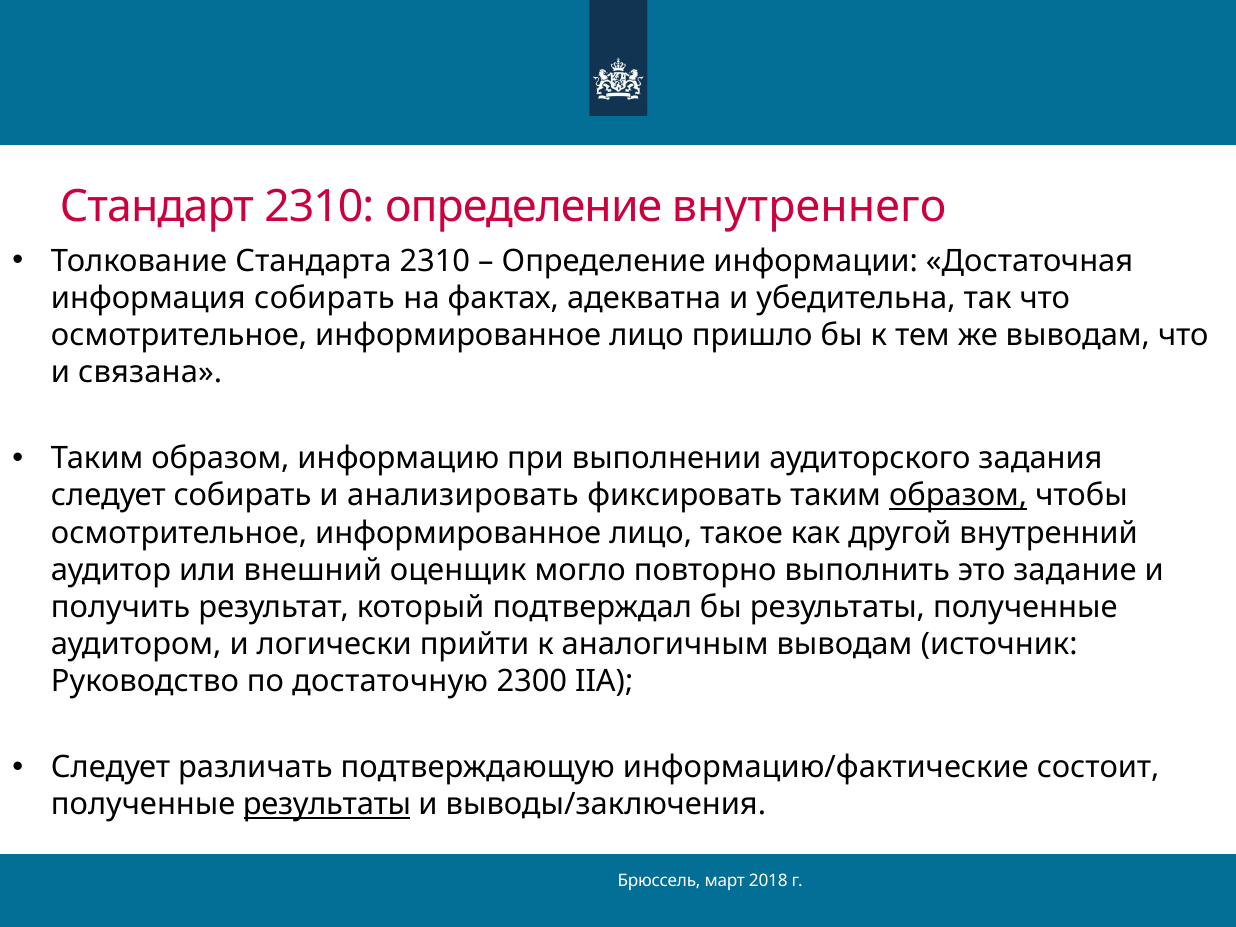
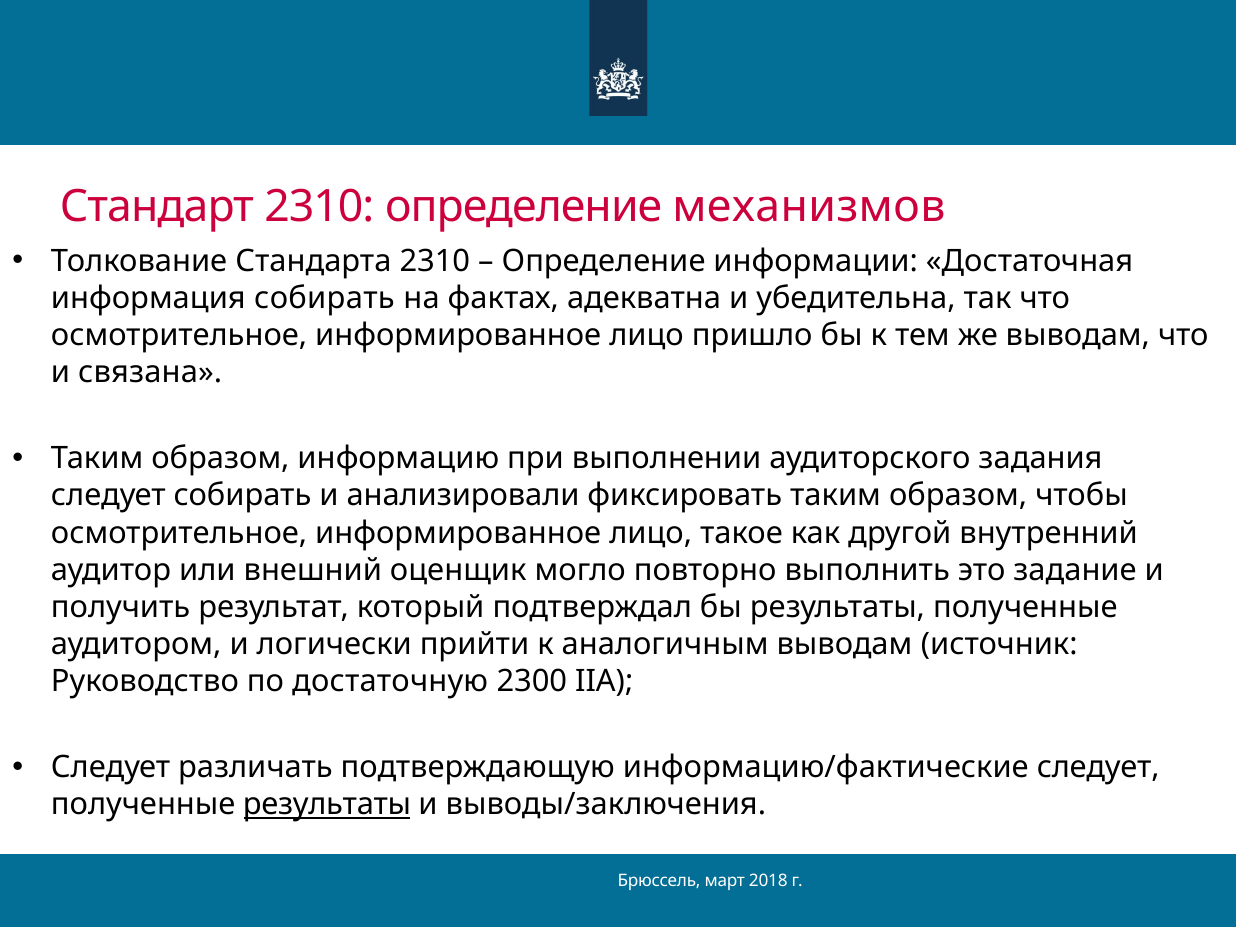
внутреннего: внутреннего -> механизмов
анализировать: анализировать -> анализировали
образом at (958, 496) underline: present -> none
информацию/фактические состоит: состоит -> следует
